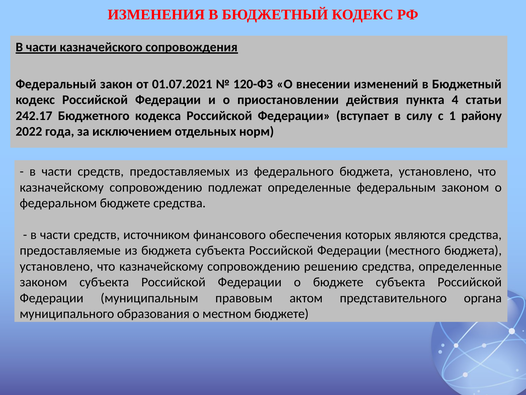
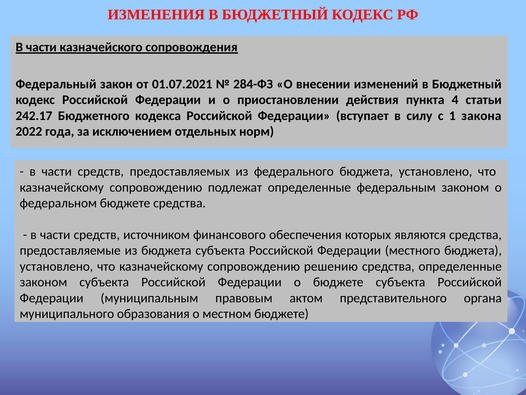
120-ФЗ: 120-ФЗ -> 284-ФЗ
району: району -> закона
